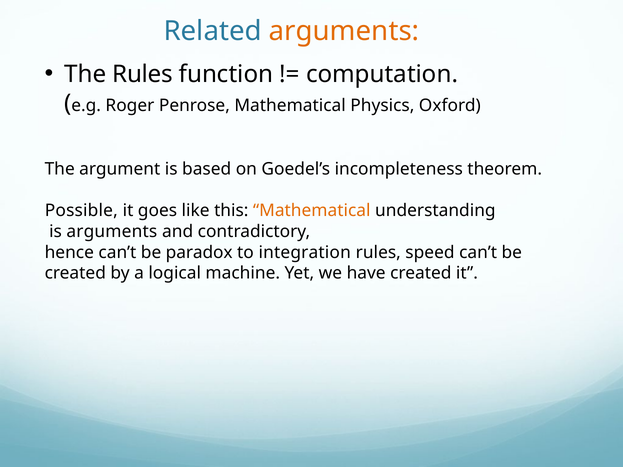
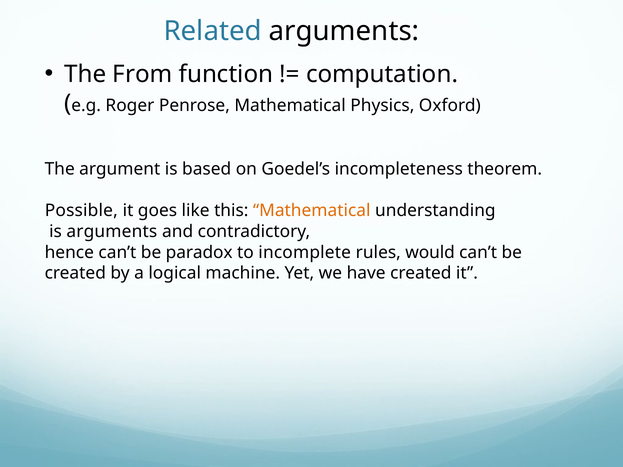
arguments at (344, 31) colour: orange -> black
The Rules: Rules -> From
integration: integration -> incomplete
speed: speed -> would
